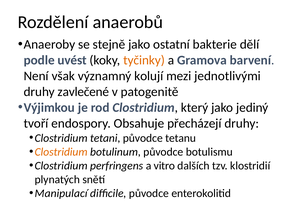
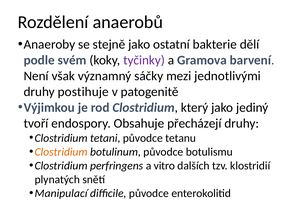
uvést: uvést -> svém
tyčinky colour: orange -> purple
kolují: kolují -> sáčky
zavlečené: zavlečené -> postihuje
